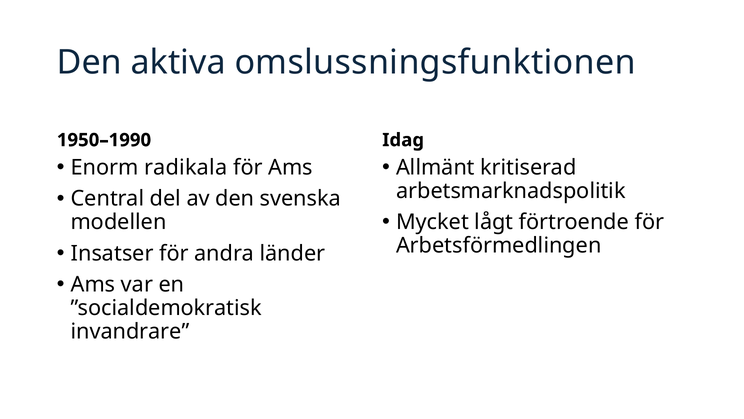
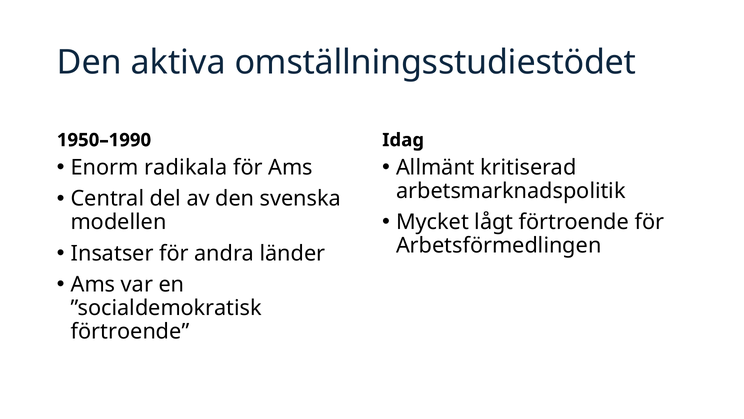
omslussningsfunktionen: omslussningsfunktionen -> omställningsstudiestödet
invandrare at (130, 331): invandrare -> förtroende
